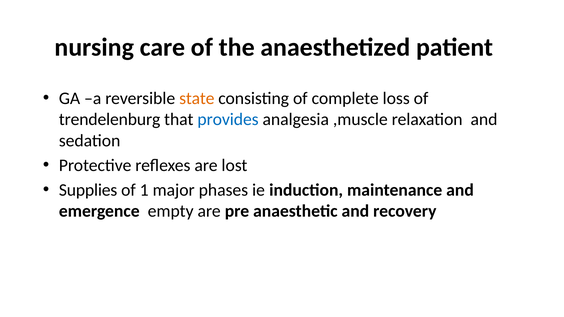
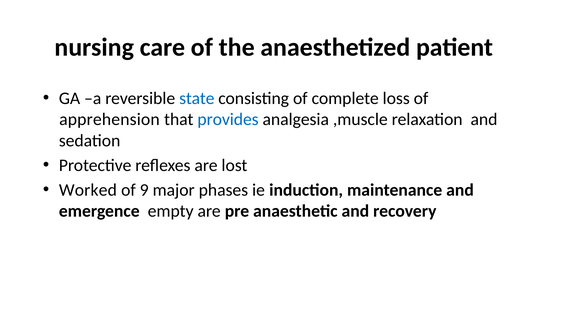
state colour: orange -> blue
trendelenburg: trendelenburg -> apprehension
Supplies: Supplies -> Worked
1: 1 -> 9
